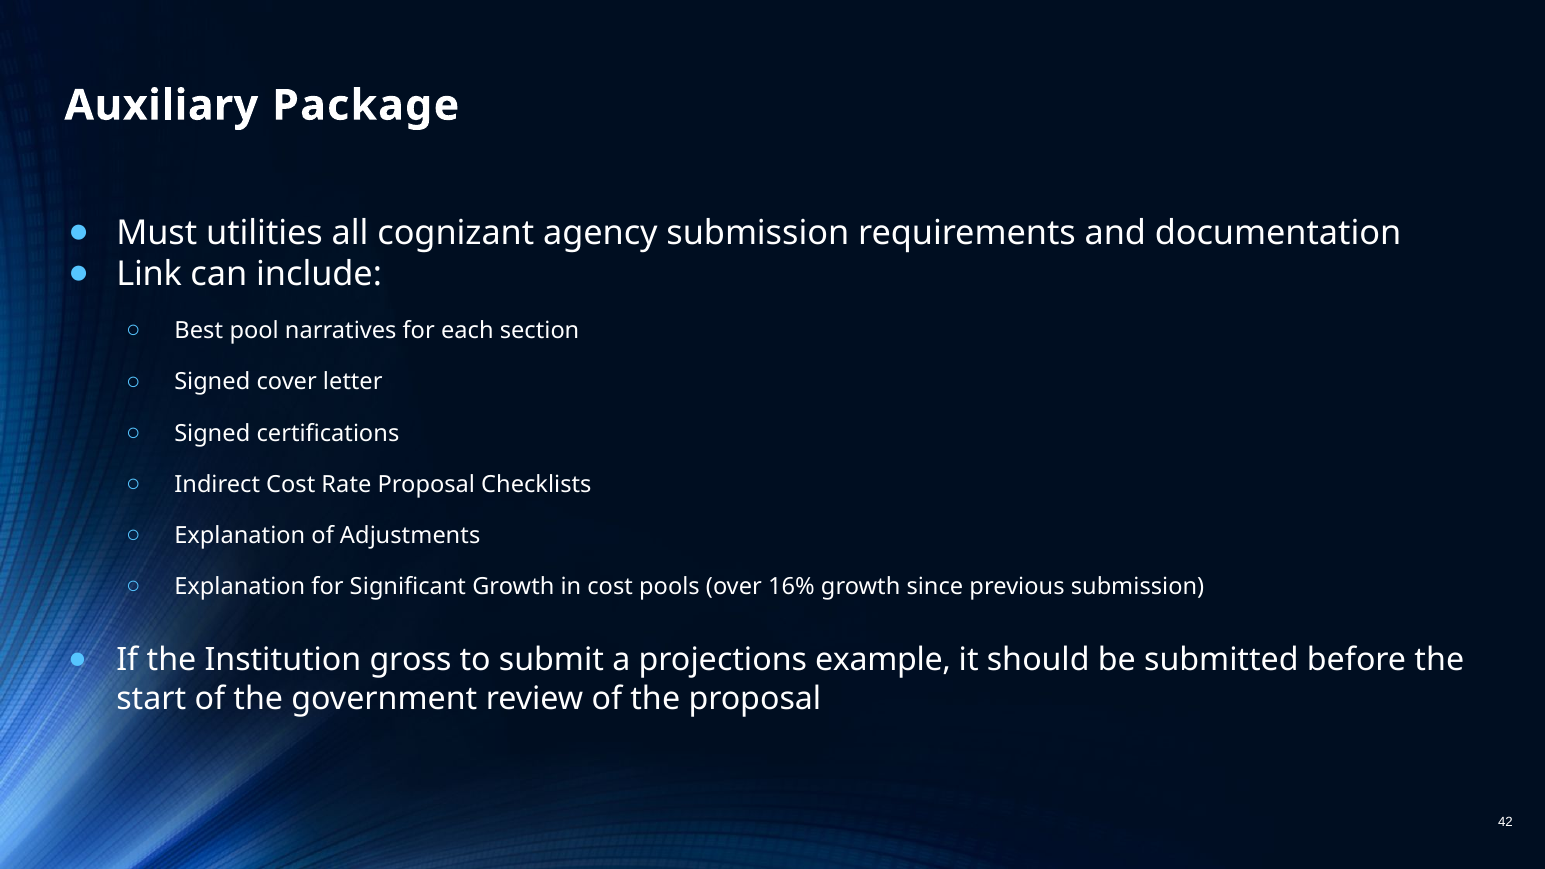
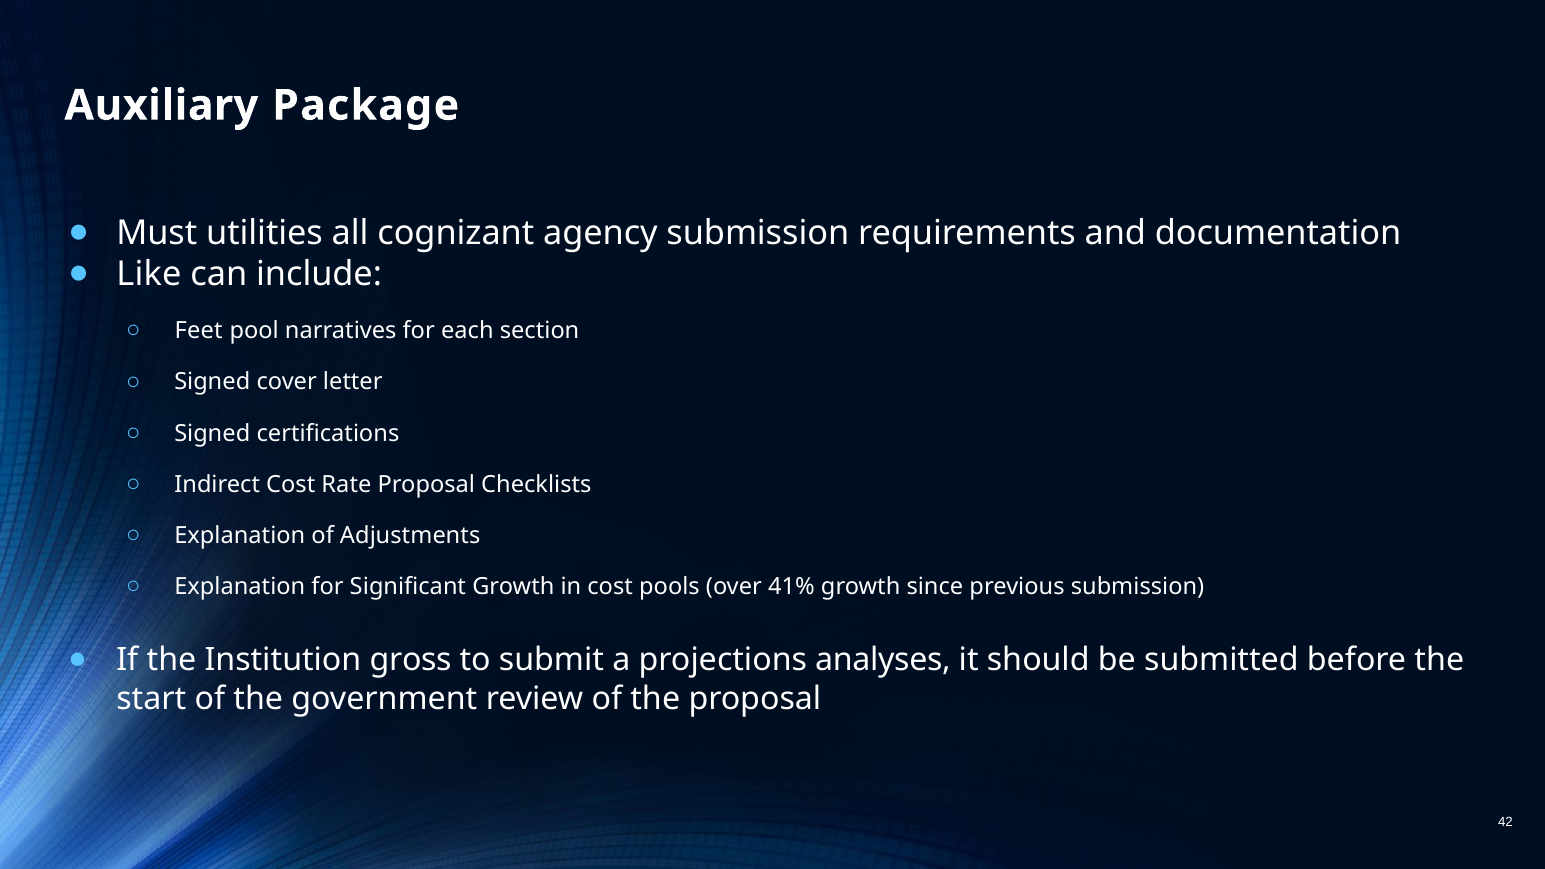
Link: Link -> Like
Best: Best -> Feet
16%: 16% -> 41%
example: example -> analyses
